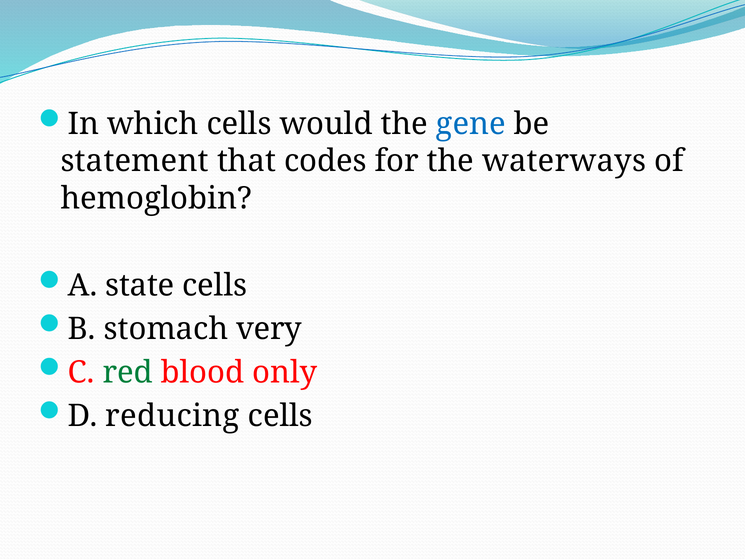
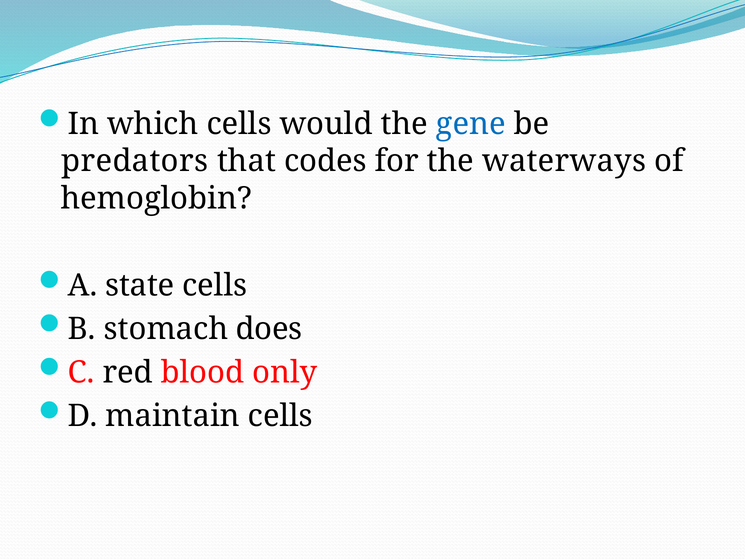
statement: statement -> predators
very: very -> does
red colour: green -> black
reducing: reducing -> maintain
